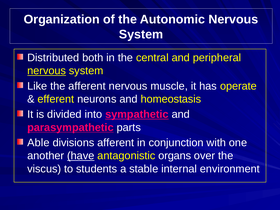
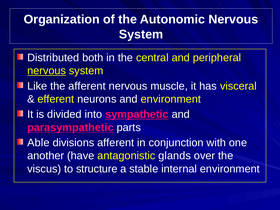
operate: operate -> visceral
and homeostasis: homeostasis -> environment
have underline: present -> none
organs: organs -> glands
students: students -> structure
